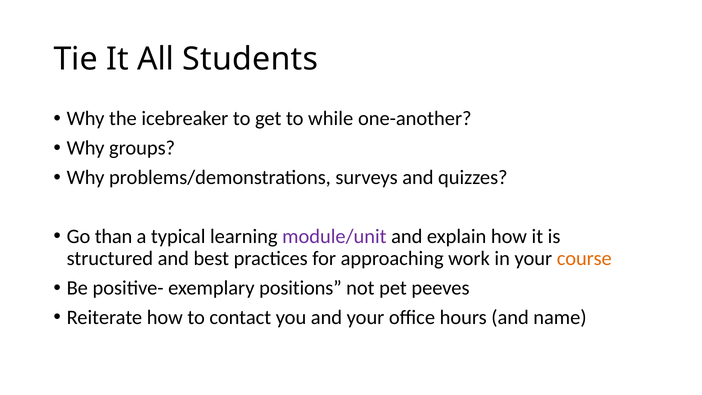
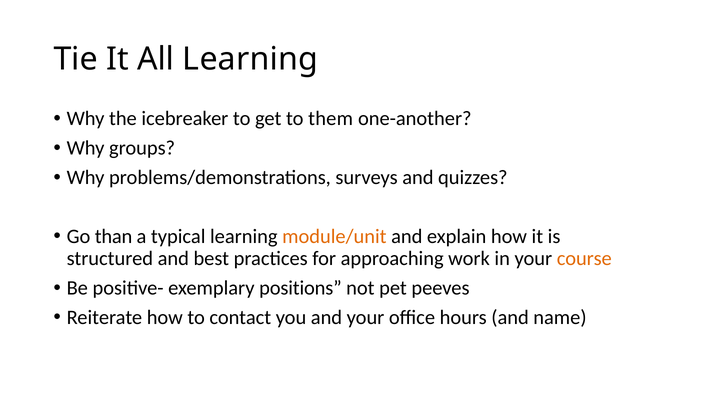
All Students: Students -> Learning
while: while -> them
module/unit colour: purple -> orange
